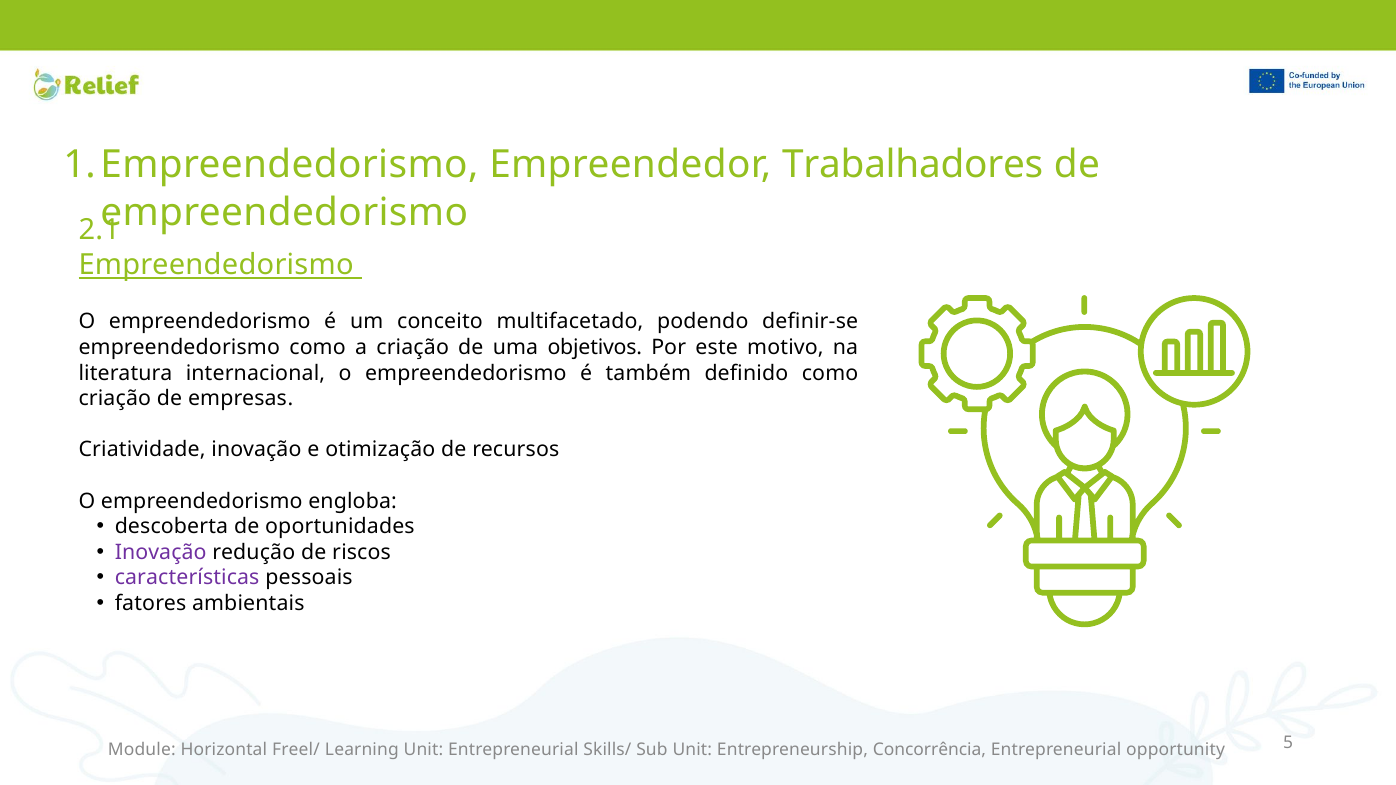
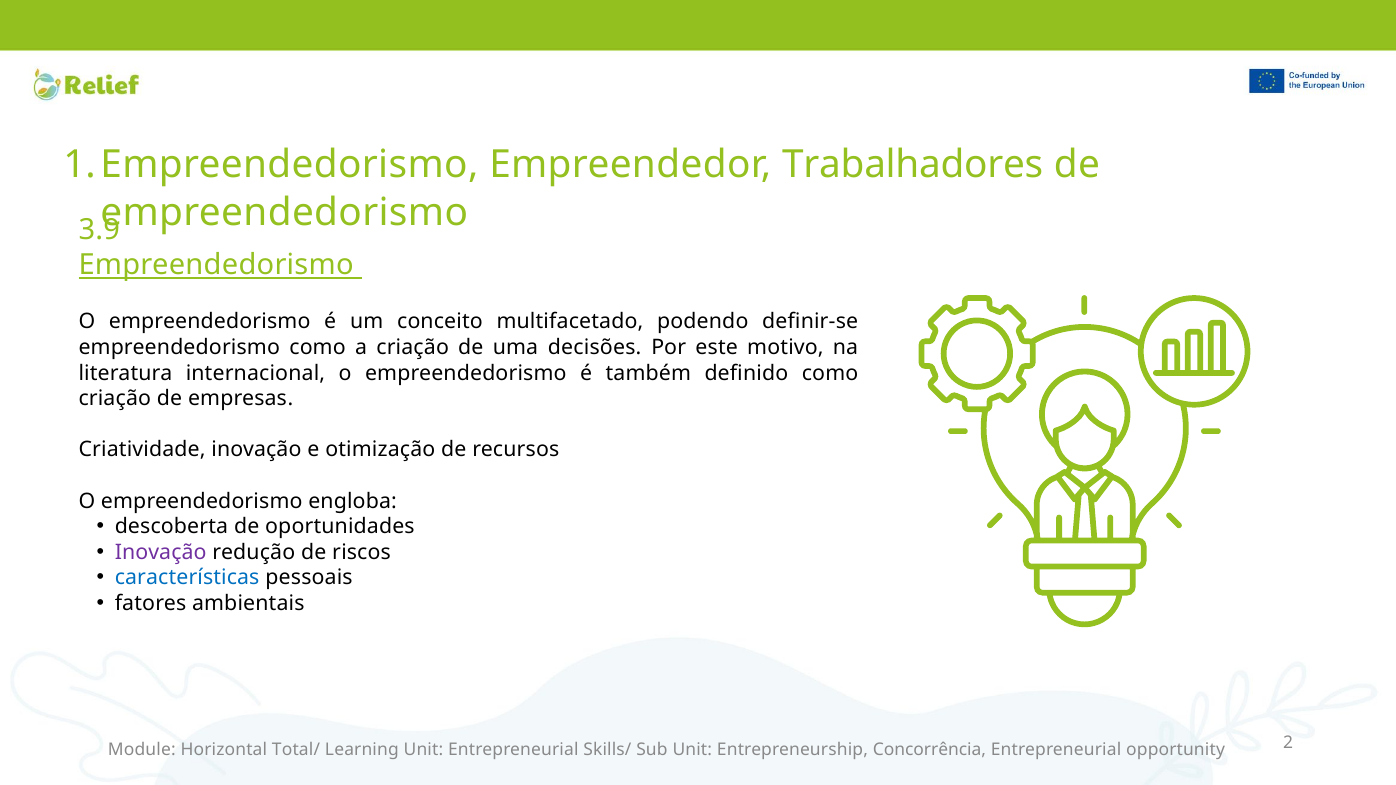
2.1: 2.1 -> 3.9
objetivos: objetivos -> decisões
características colour: purple -> blue
Freel/: Freel/ -> Total/
5: 5 -> 2
